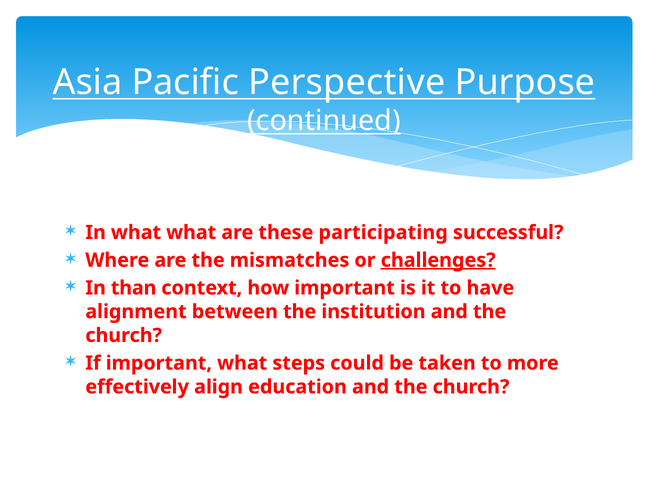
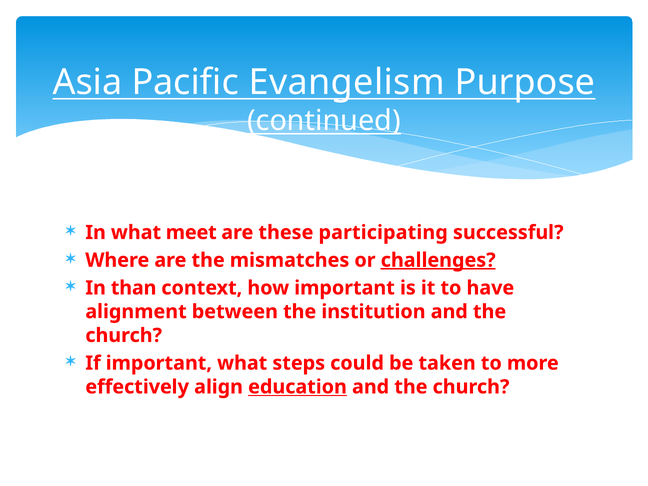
Perspective: Perspective -> Evangelism
what what: what -> meet
education underline: none -> present
